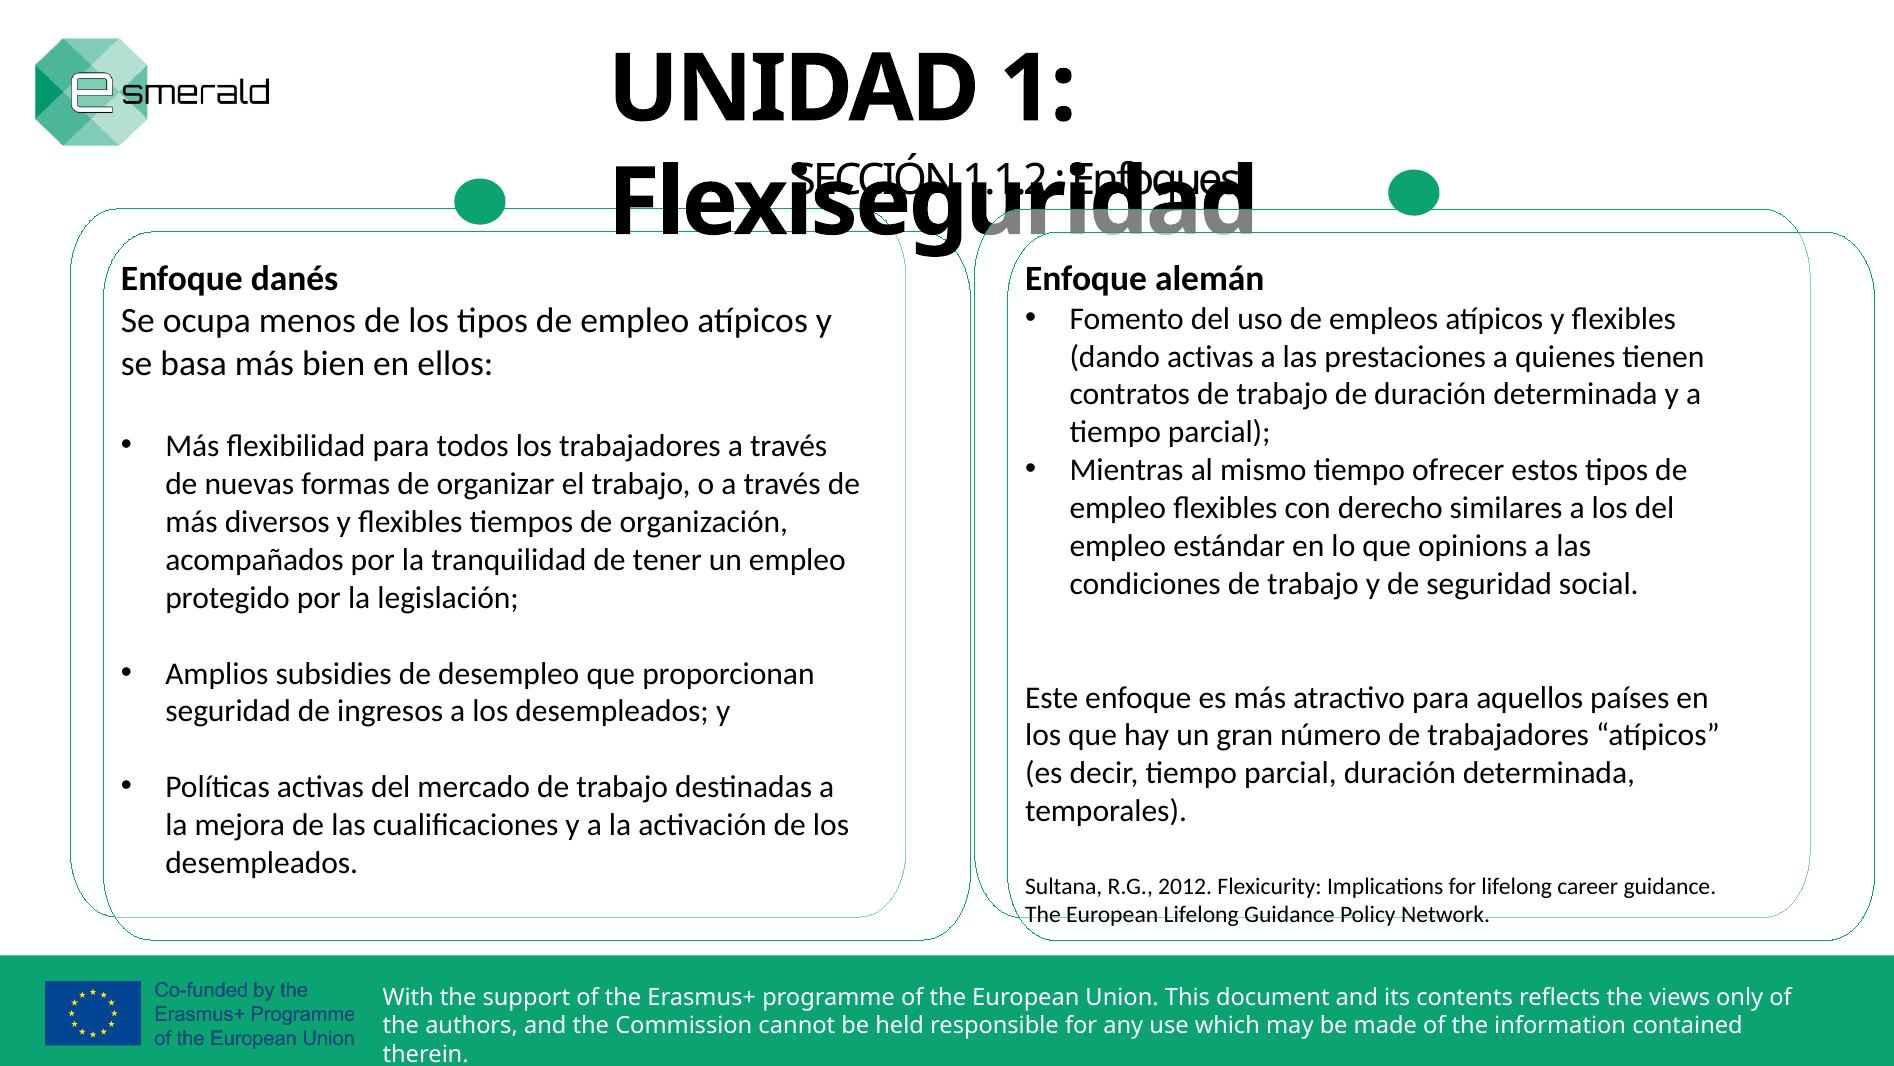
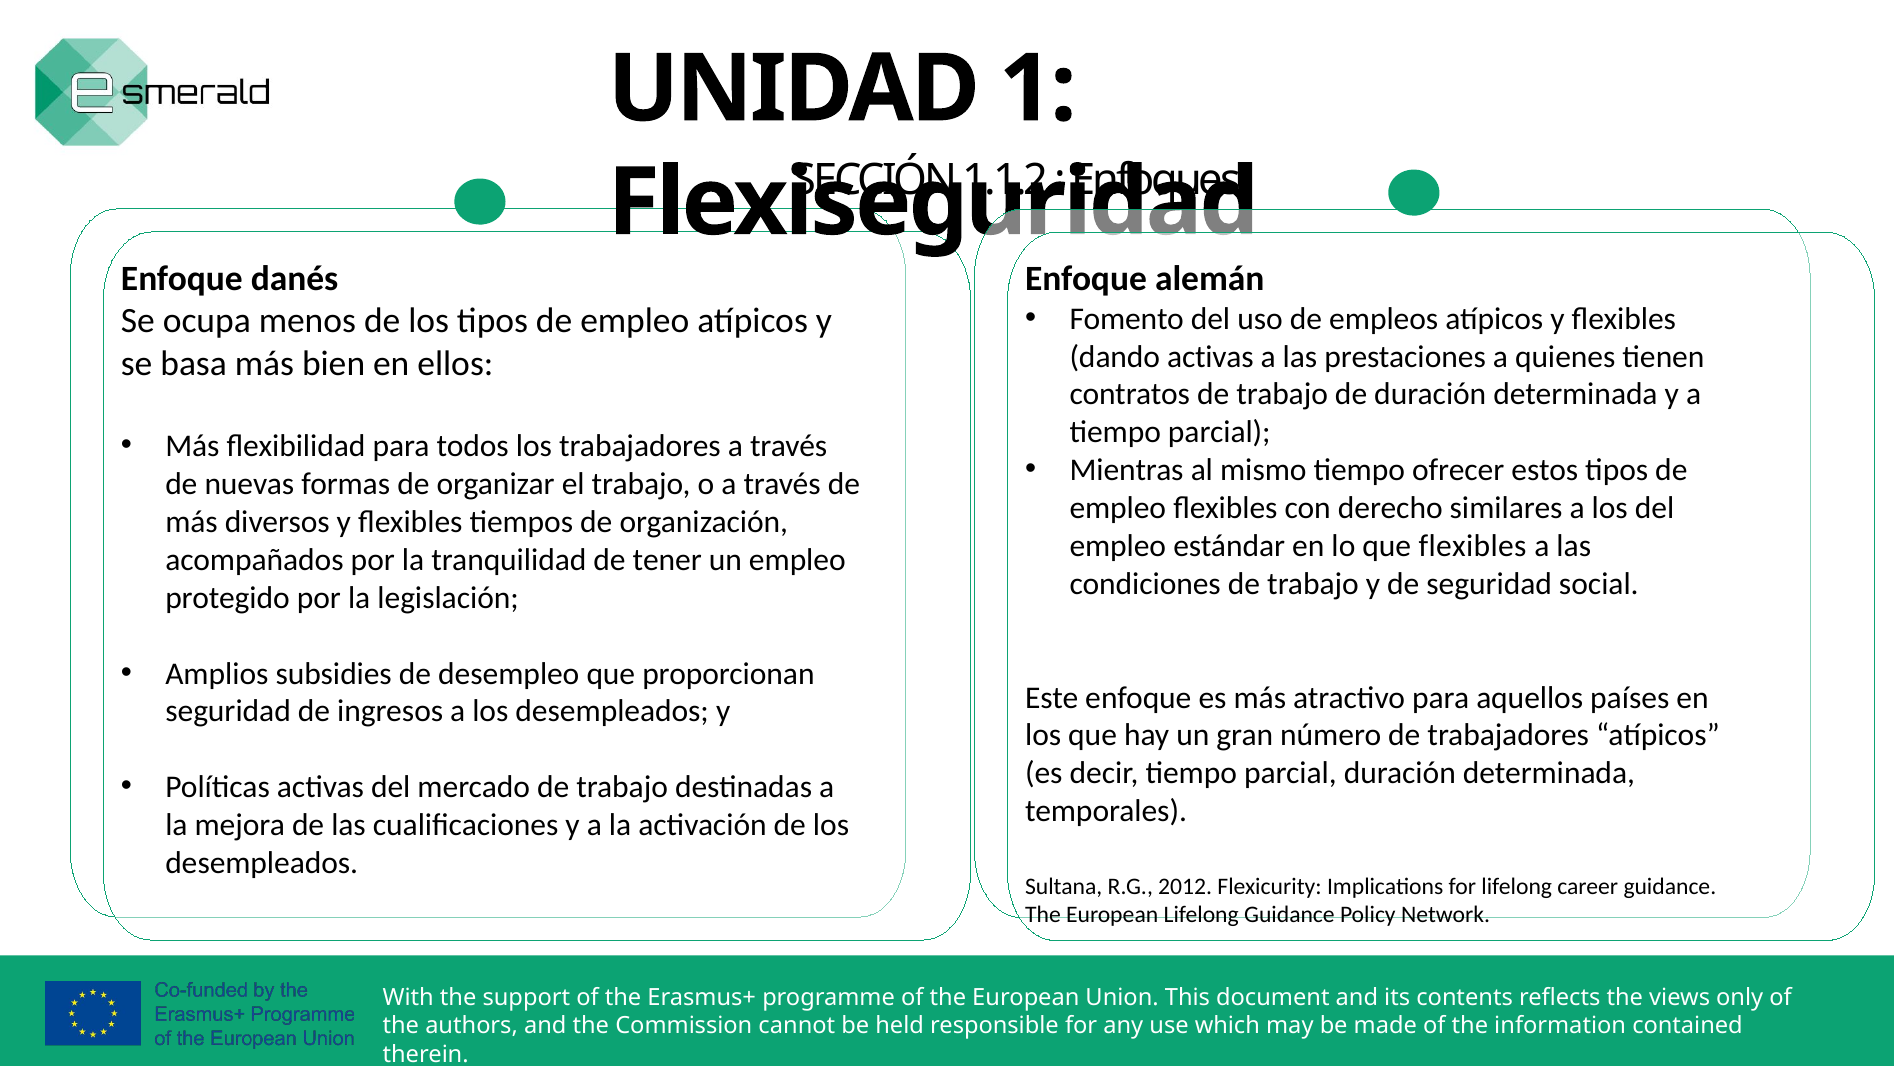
que opinions: opinions -> flexibles
